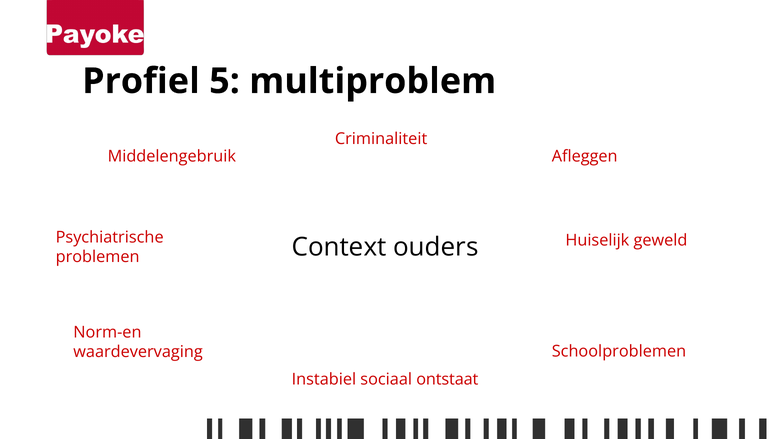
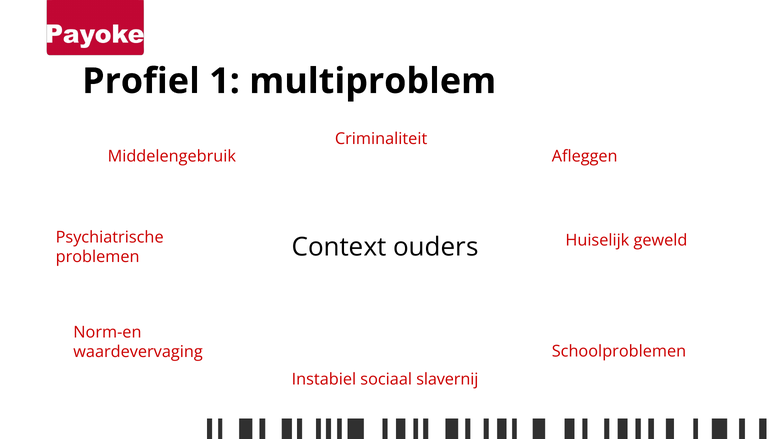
5: 5 -> 1
ontstaat: ontstaat -> slavernij
